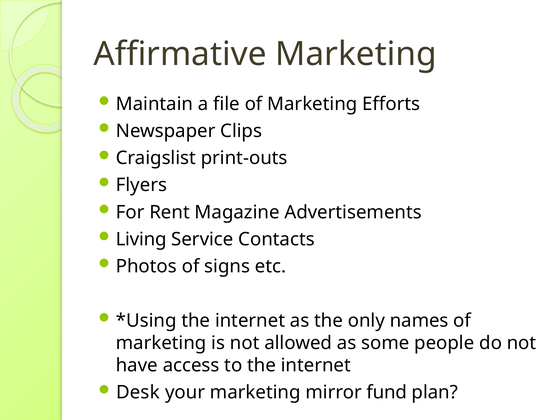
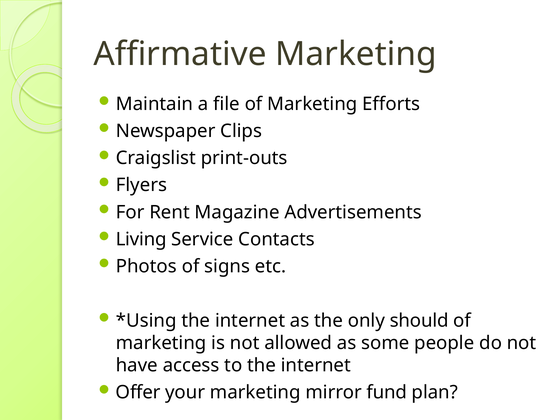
names: names -> should
Desk: Desk -> Offer
